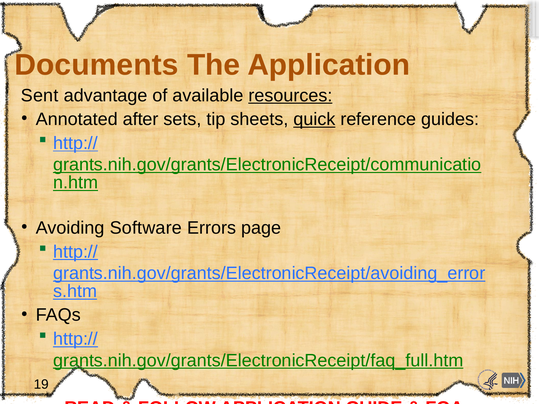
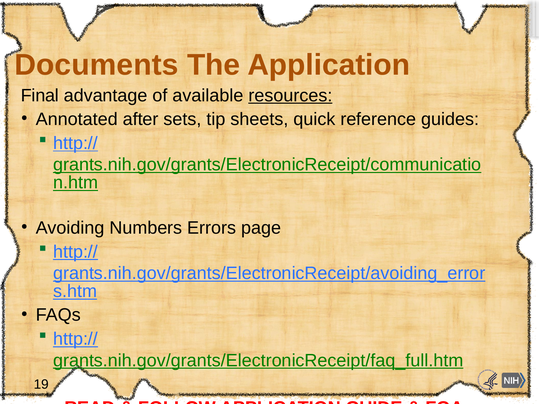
Sent: Sent -> Final
quick underline: present -> none
Software: Software -> Numbers
